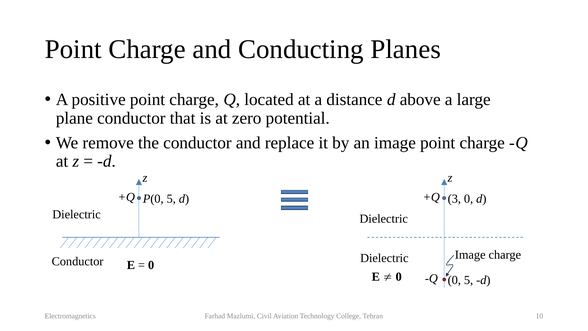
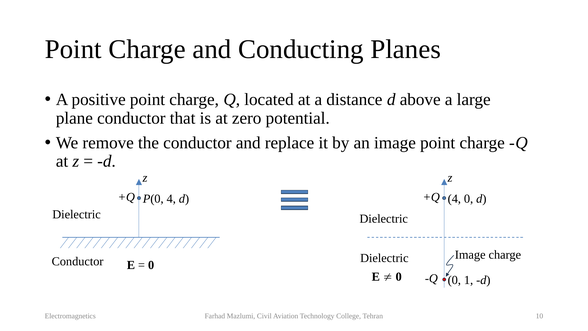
P(0 5: 5 -> 4
3 at (454, 199): 3 -> 4
0 5: 5 -> 1
